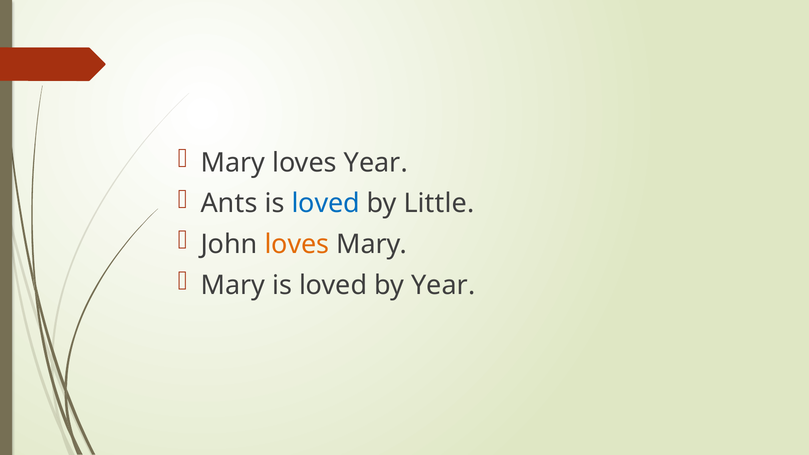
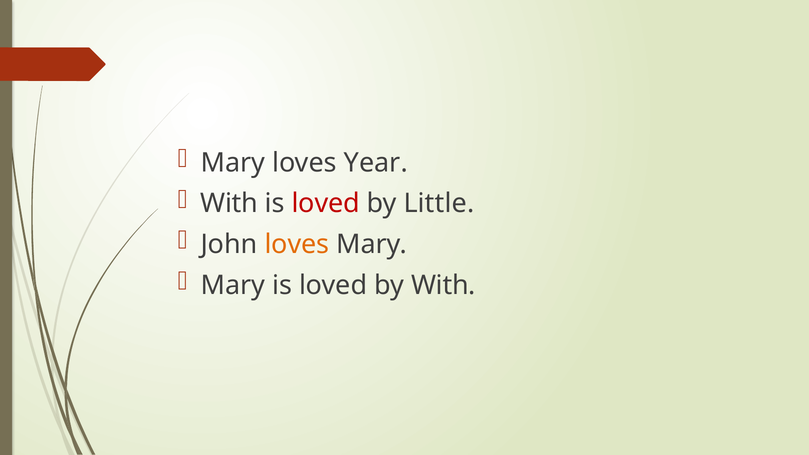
Ants at (229, 204): Ants -> With
loved at (326, 204) colour: blue -> red
by Year: Year -> With
